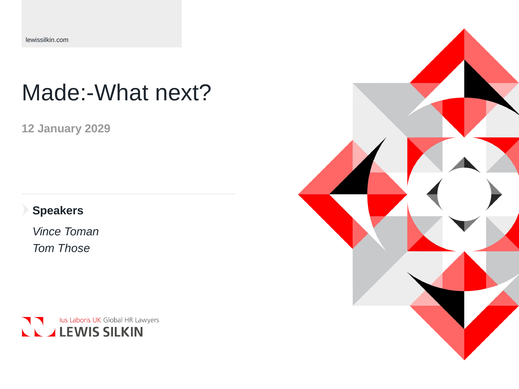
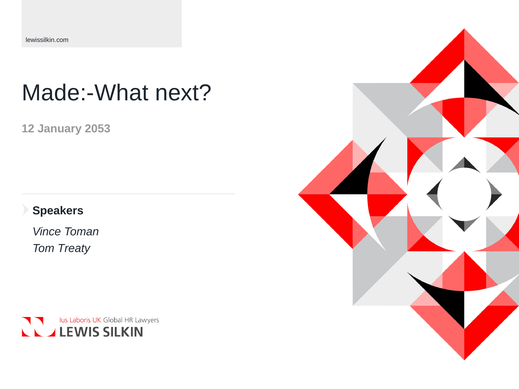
2029: 2029 -> 2053
Those: Those -> Treaty
